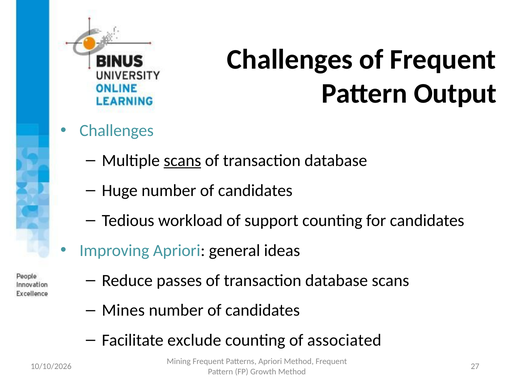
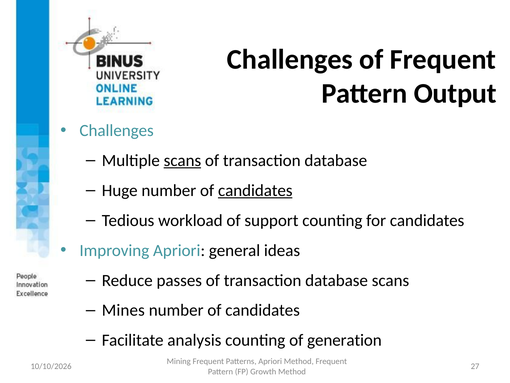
candidates at (255, 190) underline: none -> present
exclude: exclude -> analysis
associated: associated -> generation
